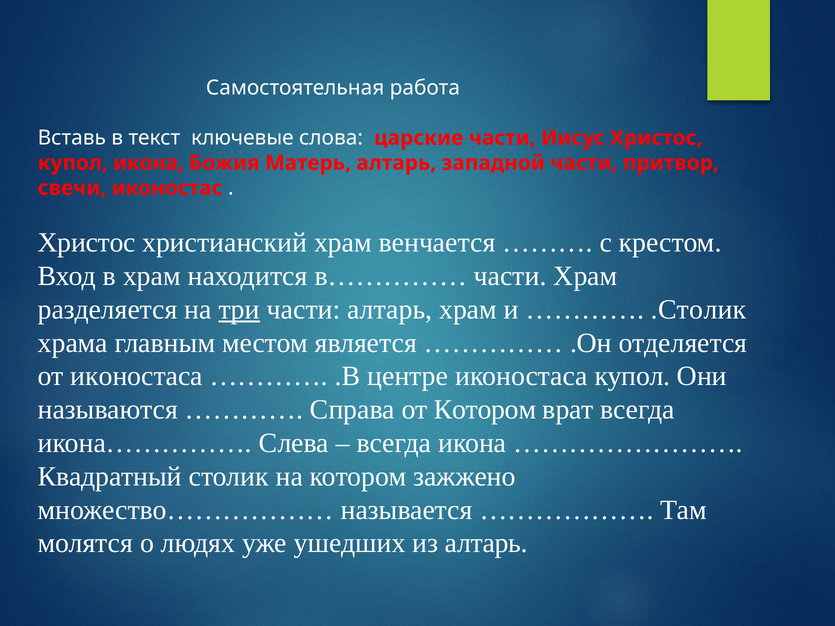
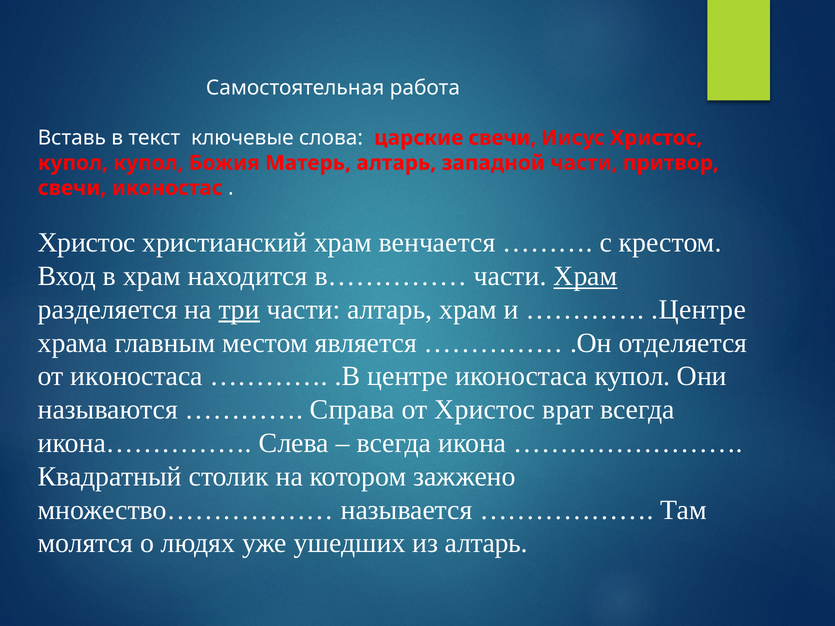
царские части: части -> свечи
купол икона: икона -> купол
Храм at (585, 276) underline: none -> present
.Столик: .Столик -> .Центре
от Котором: Котором -> Христос
